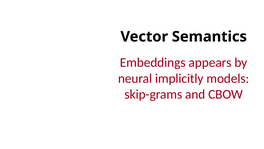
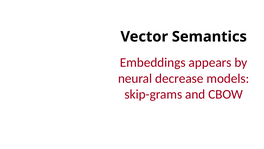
implicitly: implicitly -> decrease
